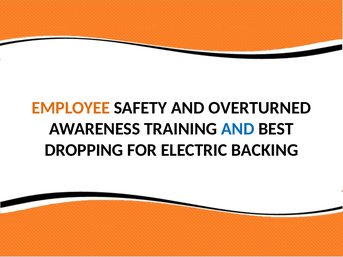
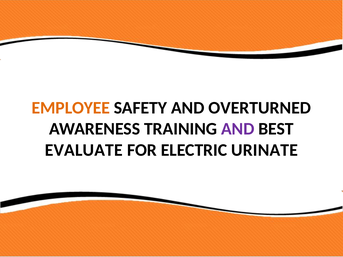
AND at (238, 129) colour: blue -> purple
DROPPING: DROPPING -> EVALUATE
BACKING: BACKING -> URINATE
